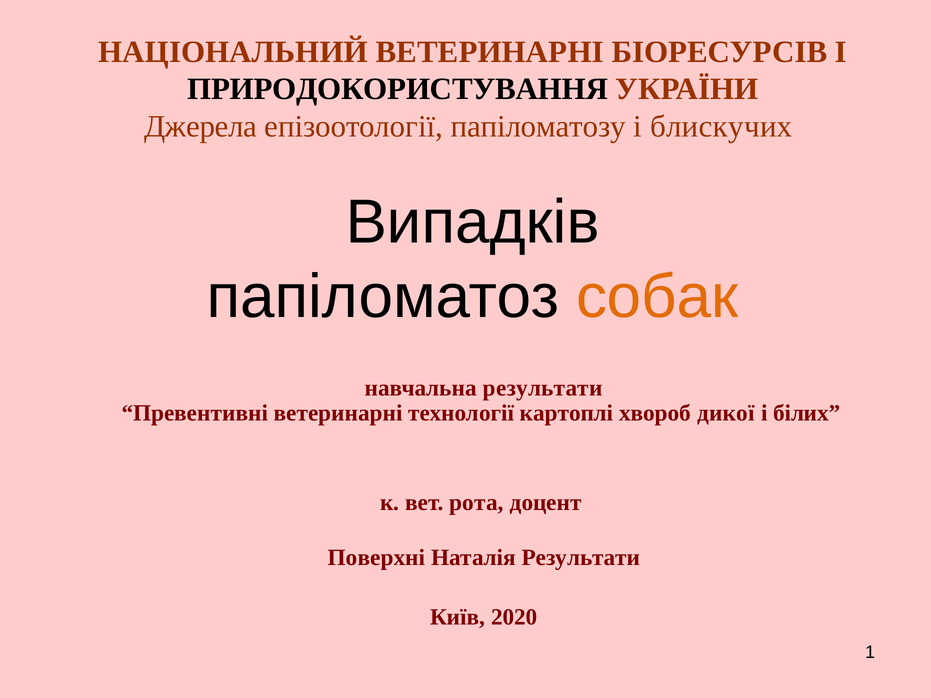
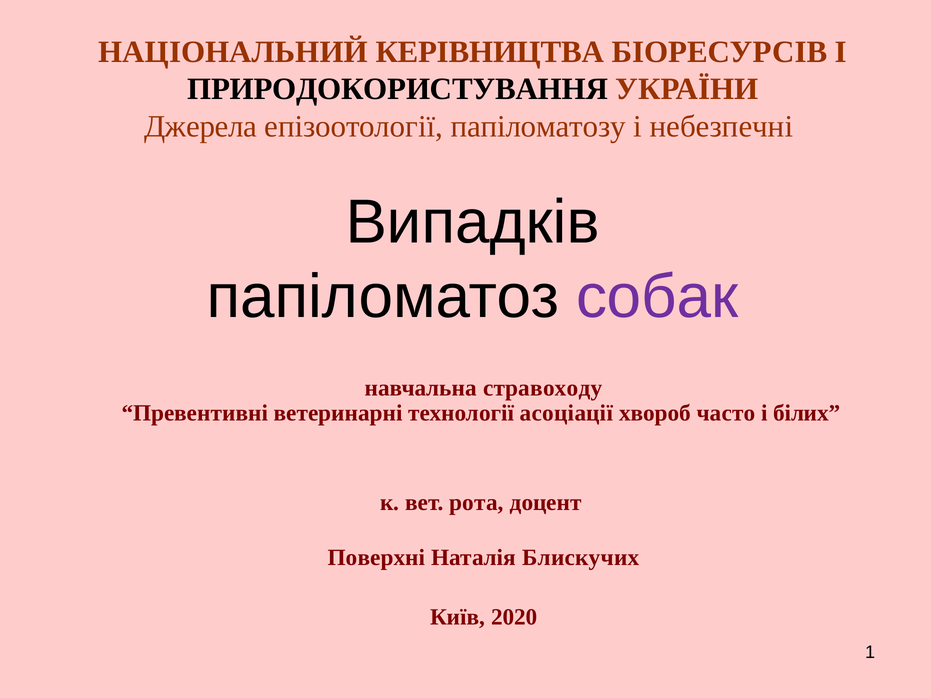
НАЦІОНАЛЬНИЙ ВЕТЕРИНАРНІ: ВЕТЕРИНАРНІ -> КЕРІВНИЦТВА
блискучих: блискучих -> небезпечні
собак colour: orange -> purple
навчальна результати: результати -> стравоходу
картоплі: картоплі -> асоціації
дикої: дикої -> часто
Наталія Результати: Результати -> Блискучих
